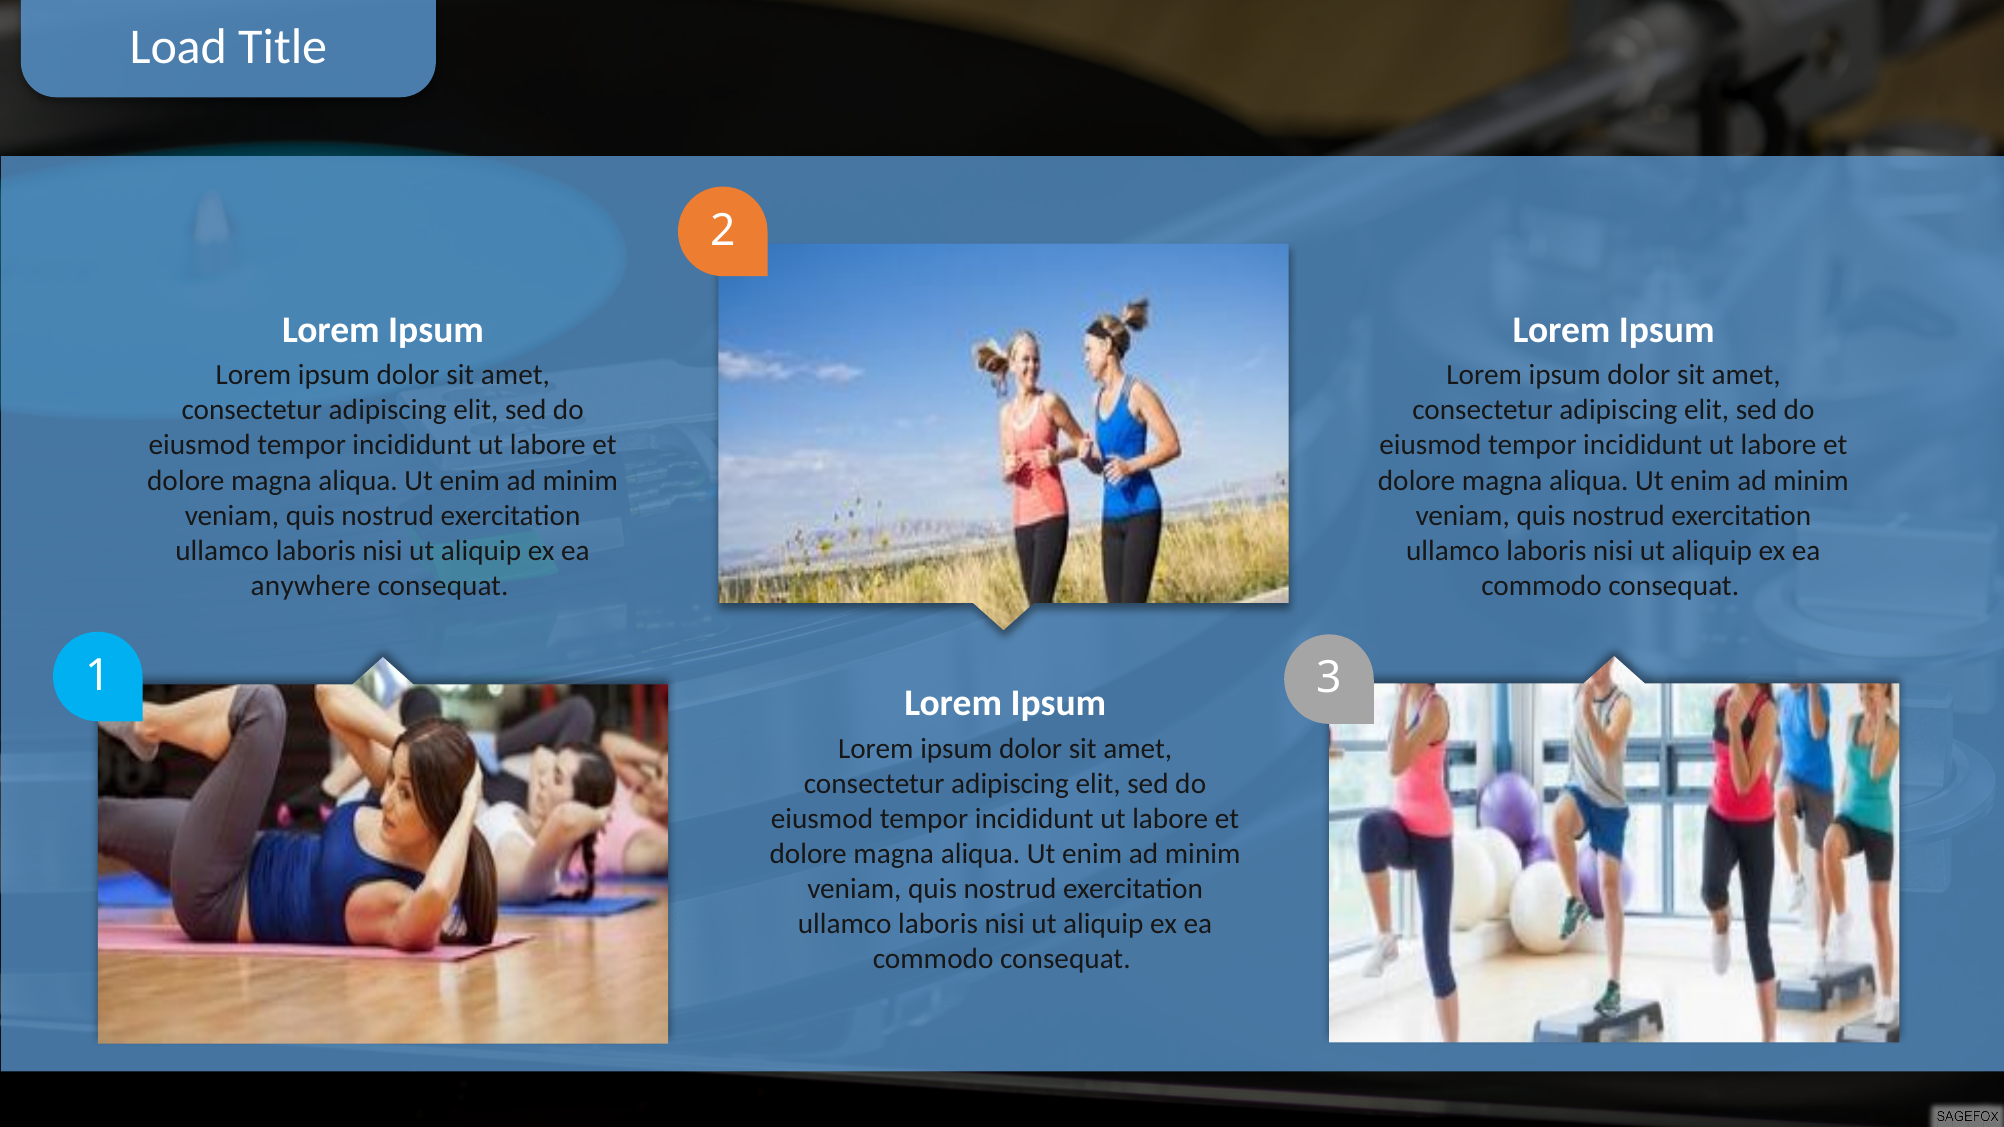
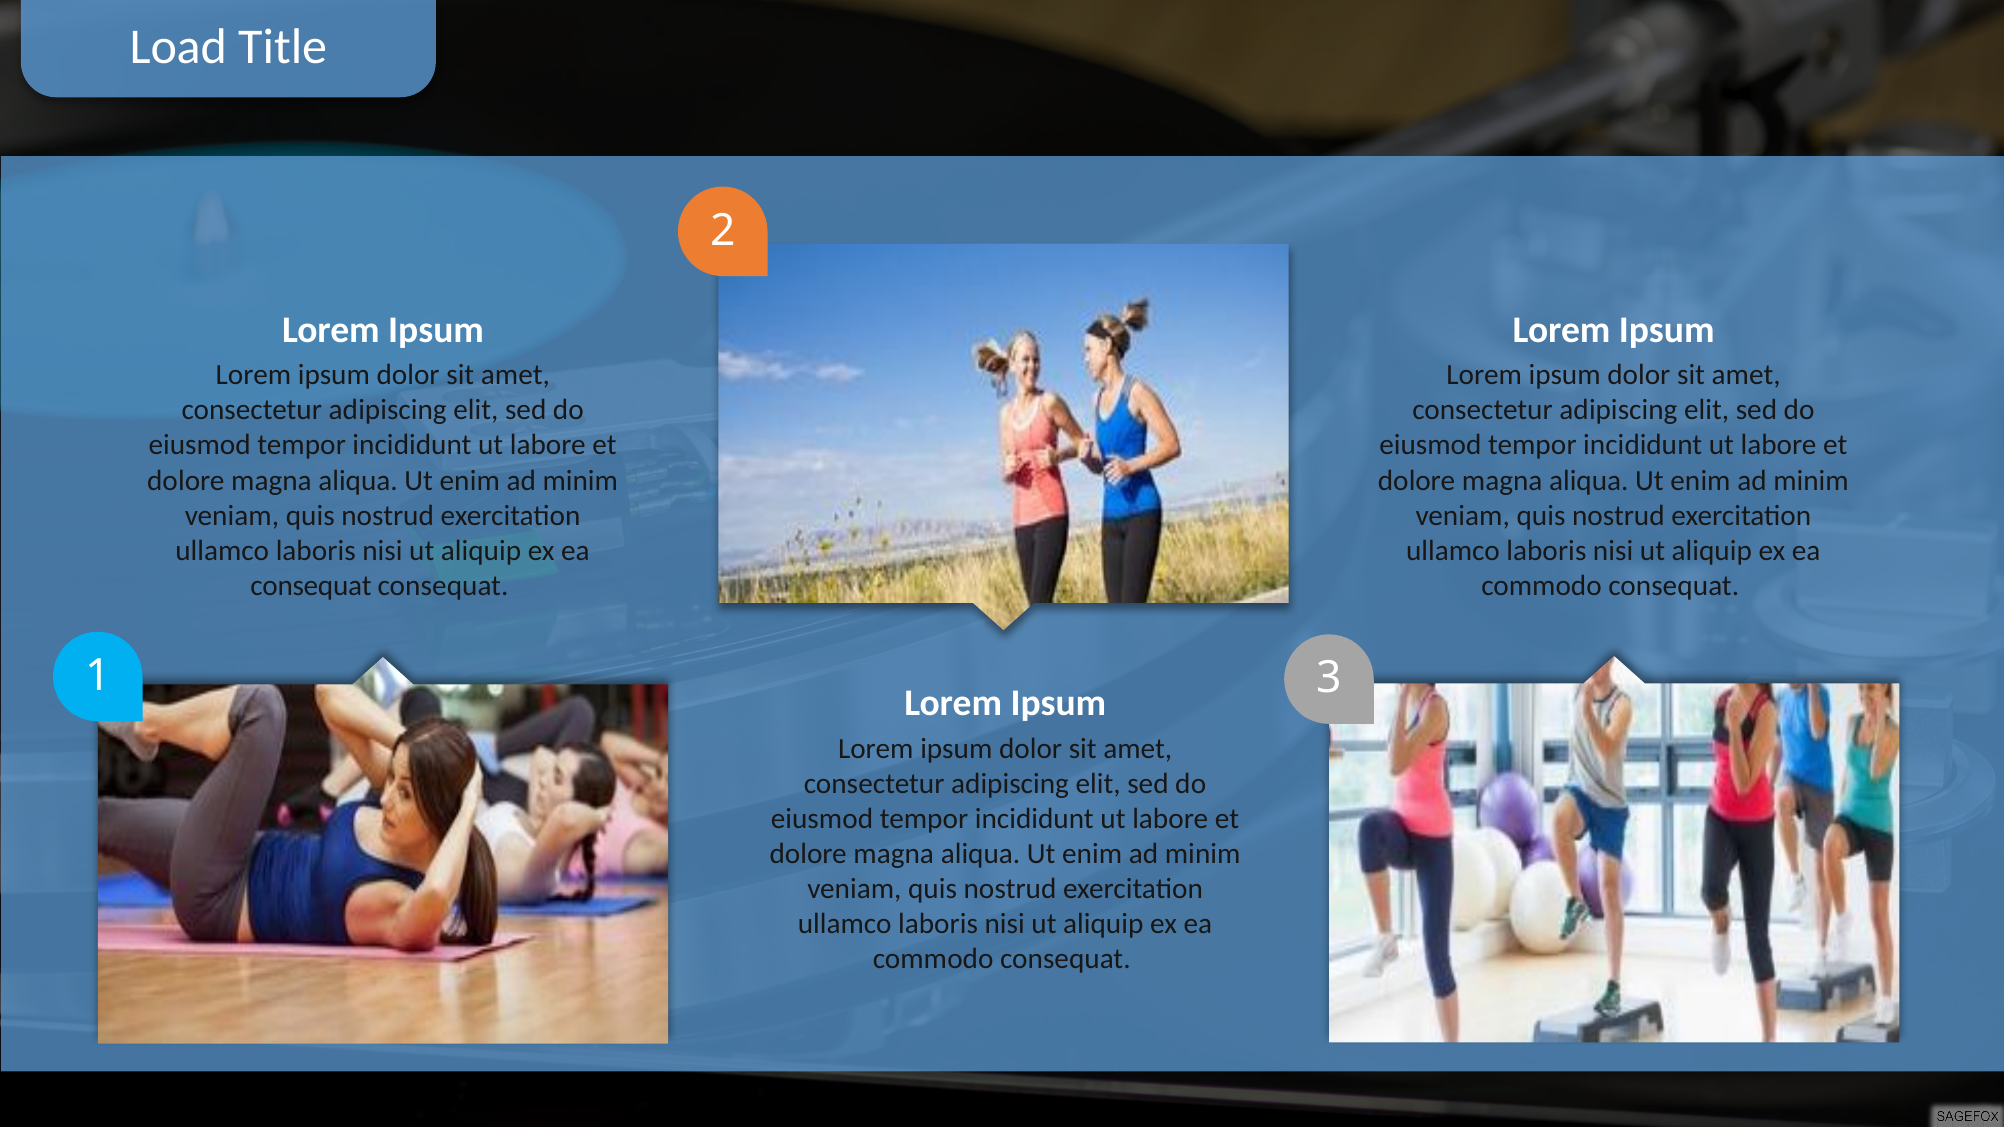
anywhere at (311, 586): anywhere -> consequat
